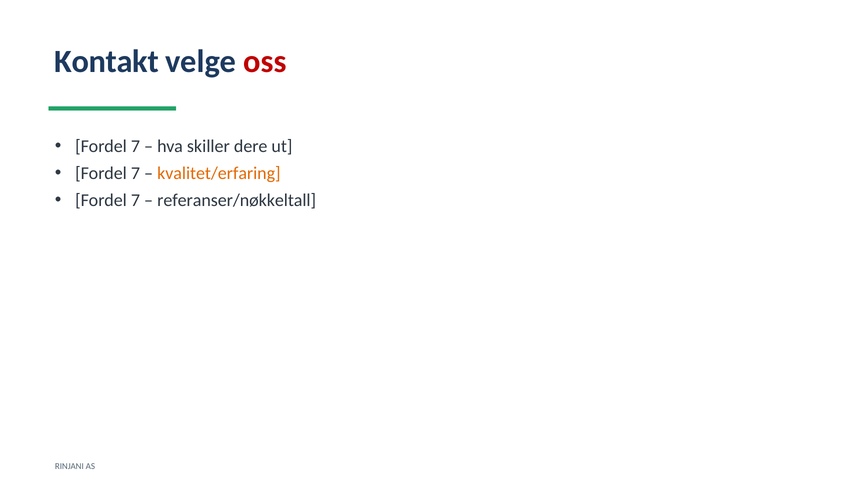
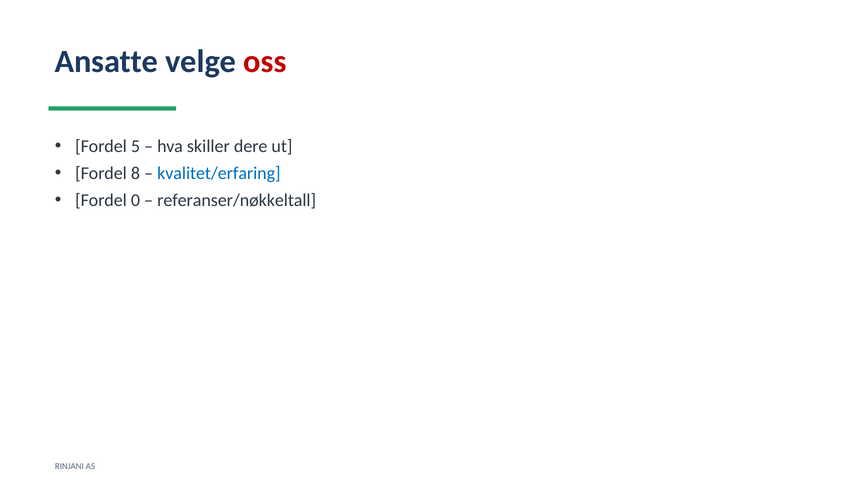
Kontakt: Kontakt -> Ansatte
7 at (135, 146): 7 -> 5
7 at (135, 173): 7 -> 8
kvalitet/erfaring colour: orange -> blue
7 at (135, 200): 7 -> 0
